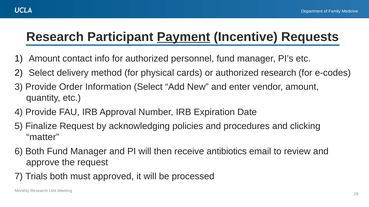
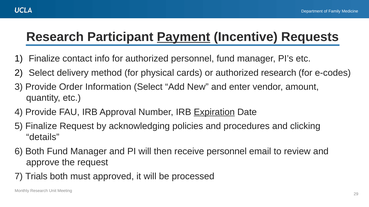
Amount at (44, 59): Amount -> Finalize
Expiration underline: none -> present
matter: matter -> details
receive antibiotics: antibiotics -> personnel
